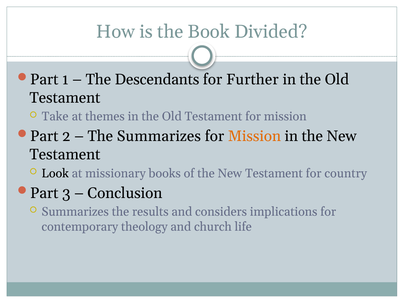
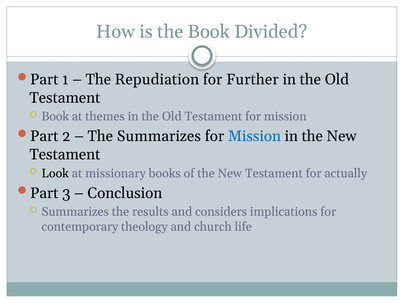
Descendants: Descendants -> Repudiation
Take at (55, 117): Take -> Book
Mission at (254, 136) colour: orange -> blue
country: country -> actually
